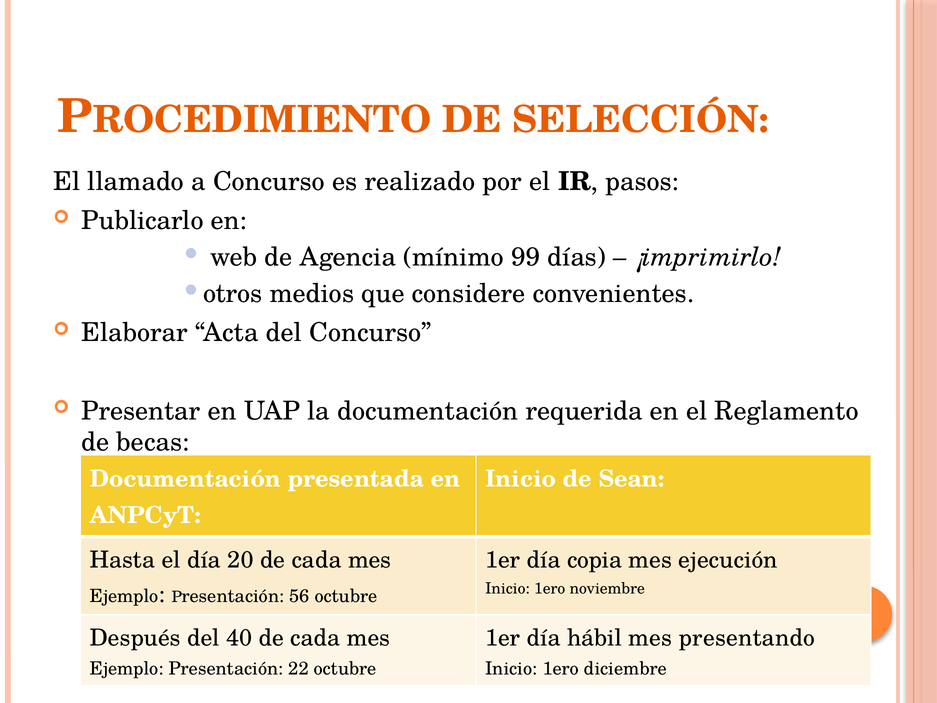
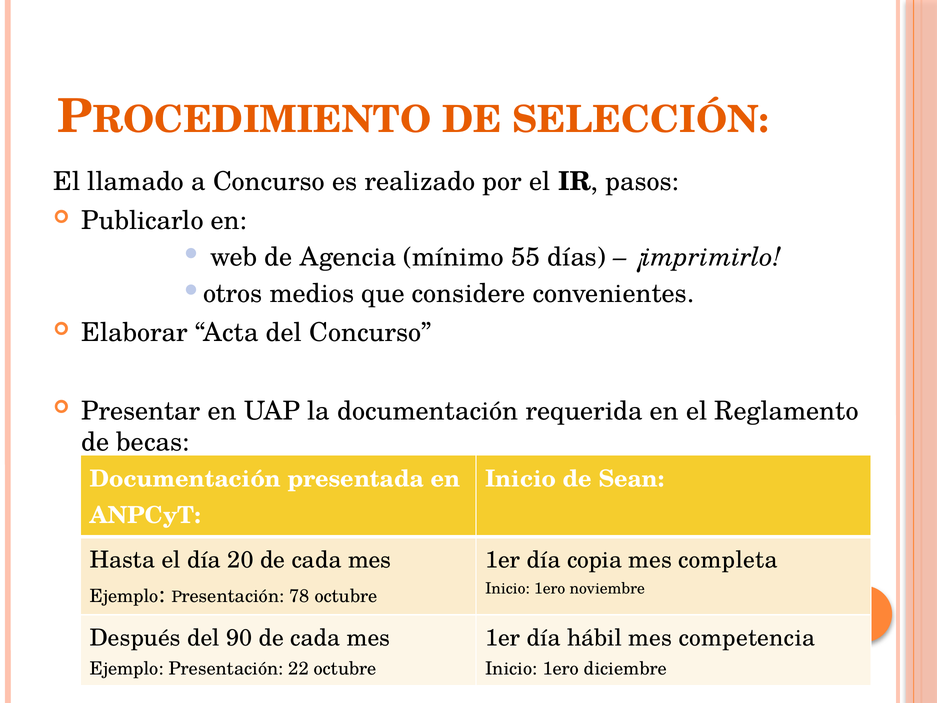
99: 99 -> 55
ejecución: ejecución -> completa
56: 56 -> 78
40: 40 -> 90
presentando: presentando -> competencia
